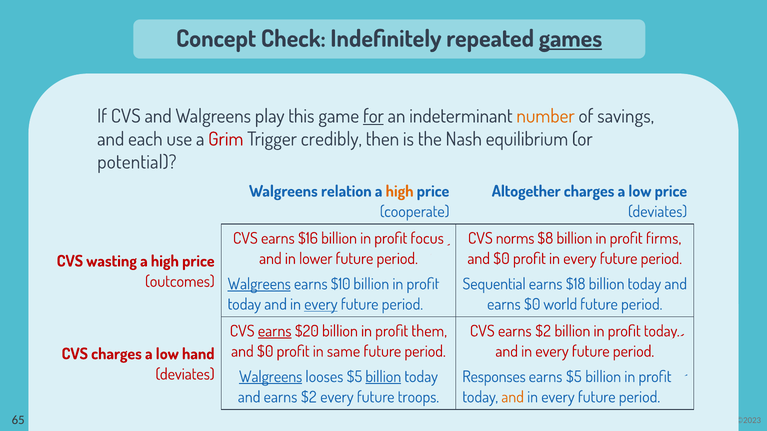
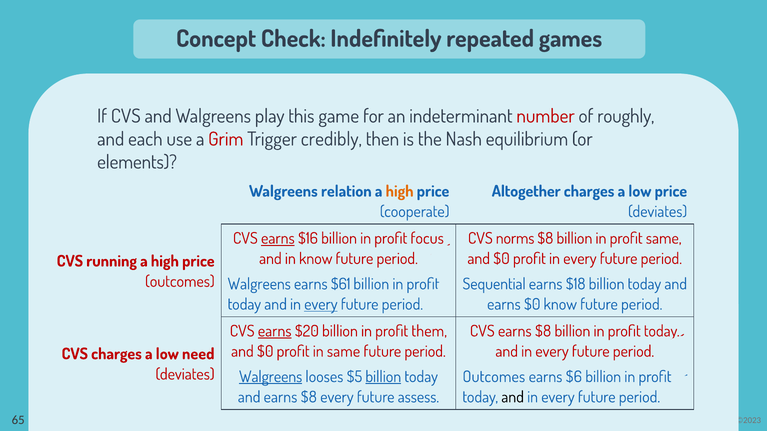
games underline: present -> none
for underline: present -> none
number colour: orange -> red
savings: savings -> roughly
potential: potential -> elements
earns at (278, 239) underline: none -> present
profit firms: firms -> same
in lower: lower -> know
wasting: wasting -> running
Walgreens at (259, 284) underline: present -> none
$10: $10 -> $61
$0 world: world -> know
CVS earns $2: $2 -> $8
hand: hand -> need
Responses at (494, 377): Responses -> Outcomes
earns $5: $5 -> $6
and earns $2: $2 -> $8
troops: troops -> assess
and at (513, 398) colour: orange -> black
